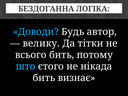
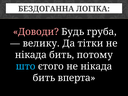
Доводи colour: light blue -> pink
автор: автор -> груба
всього at (31, 55): всього -> нікада
визнає: визнає -> вперта
